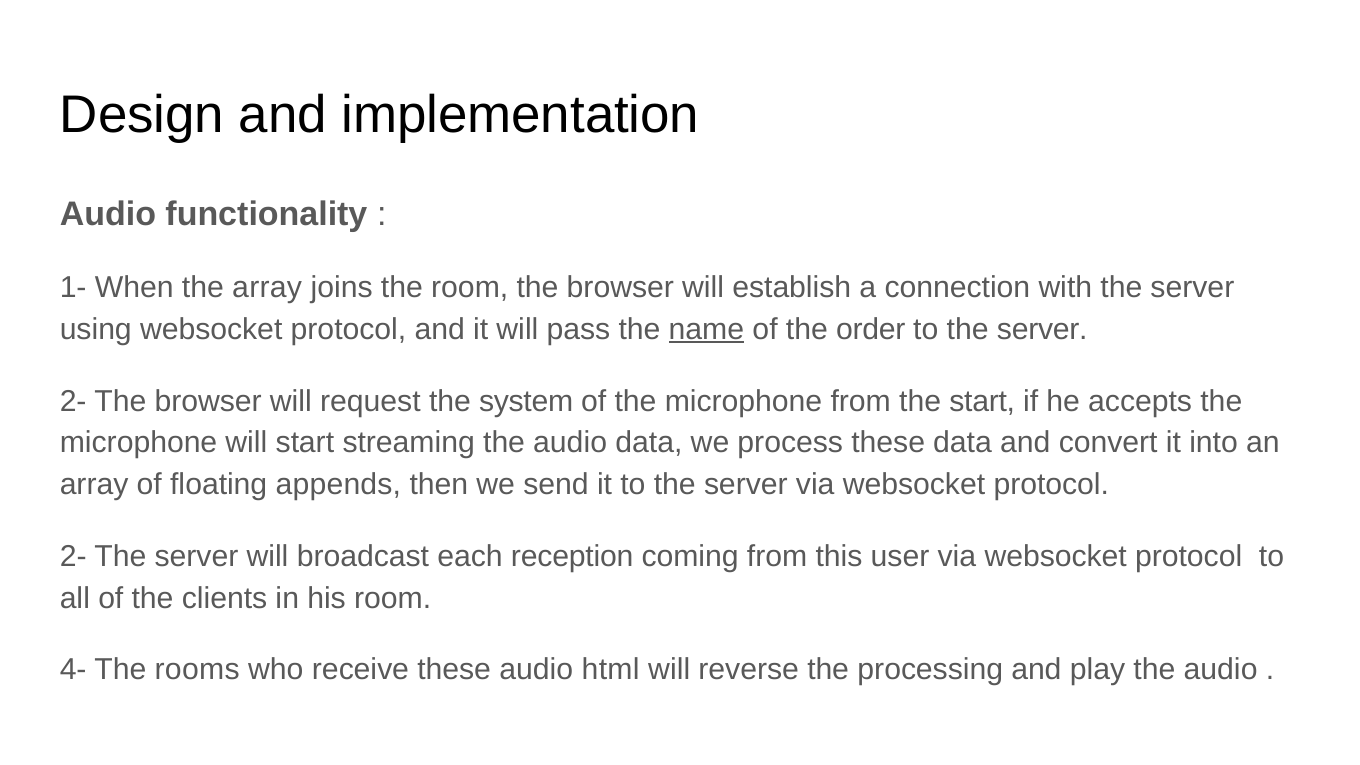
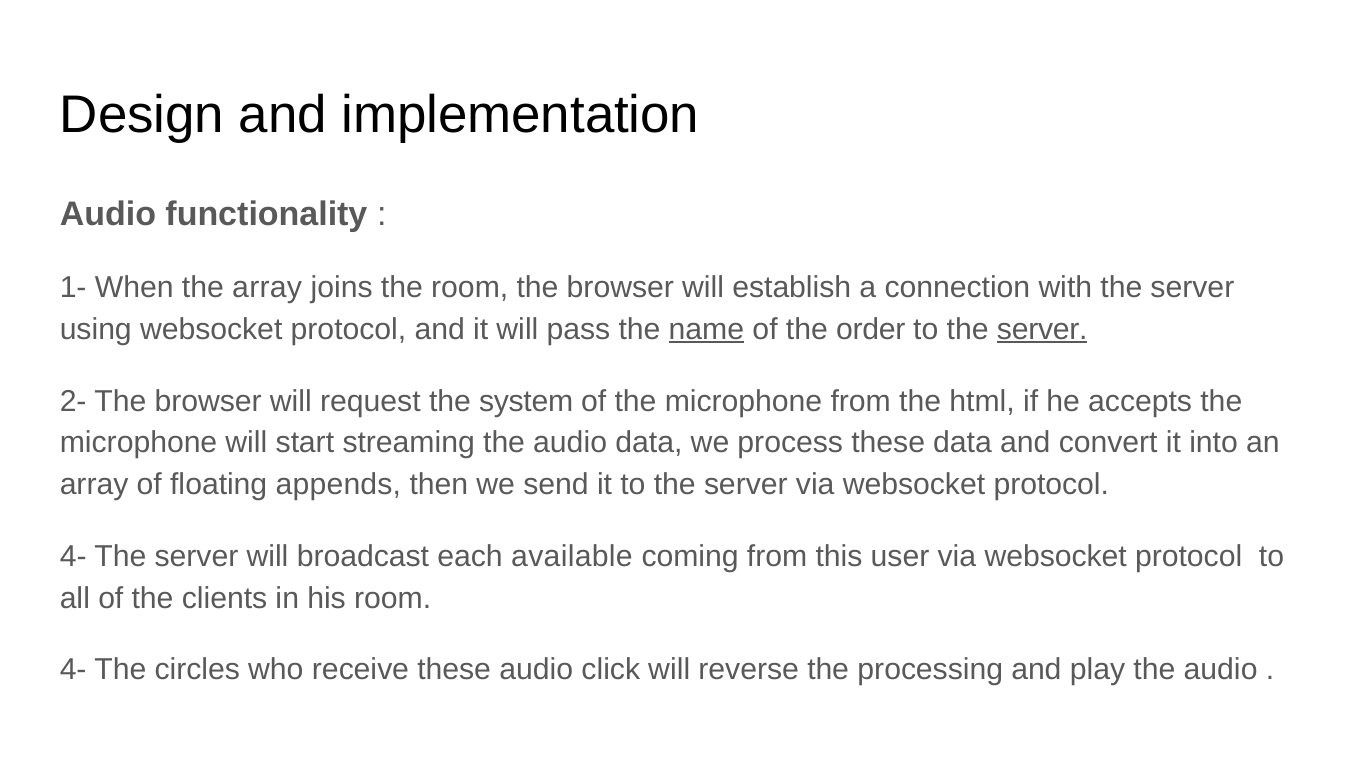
server at (1042, 329) underline: none -> present
the start: start -> html
2- at (73, 556): 2- -> 4-
reception: reception -> available
rooms: rooms -> circles
html: html -> click
